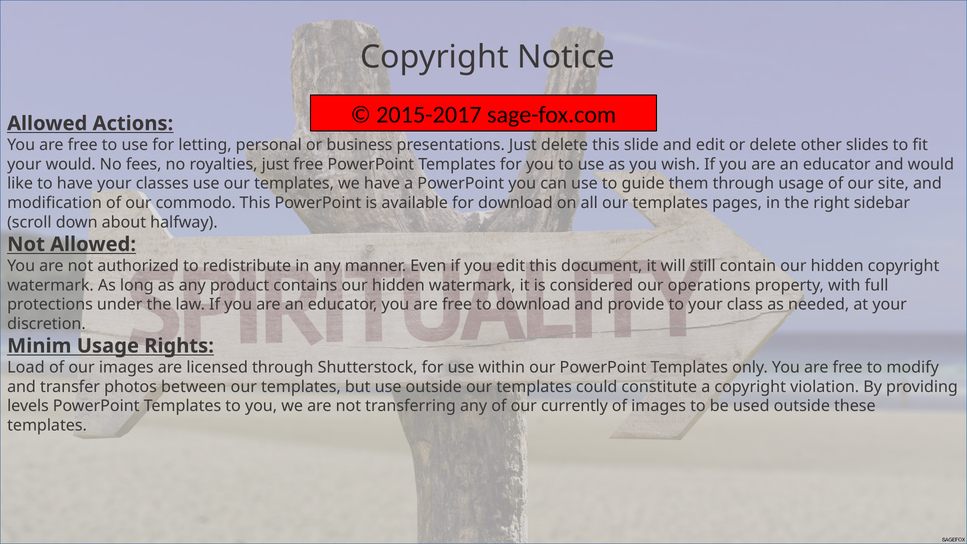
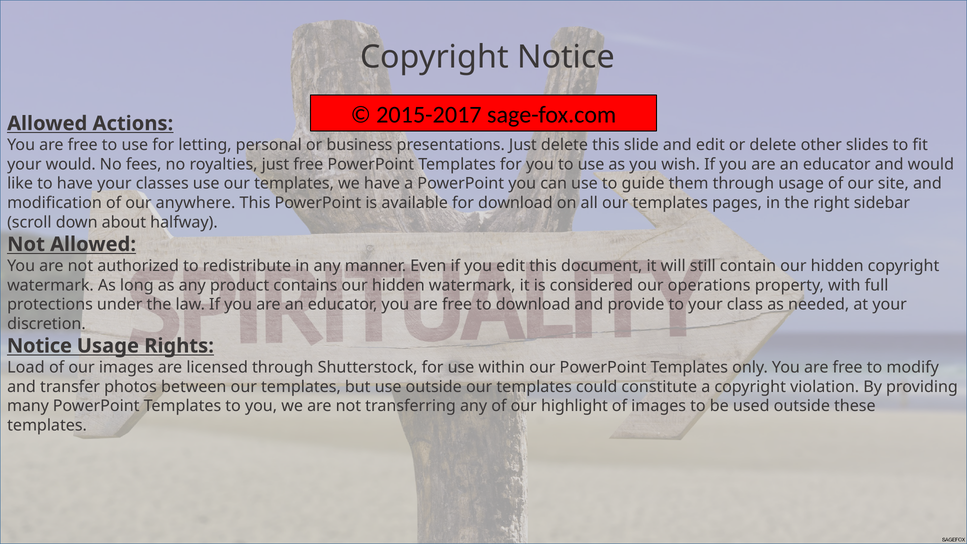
commodo: commodo -> anywhere
Minim at (39, 346): Minim -> Notice
levels: levels -> many
currently: currently -> highlight
